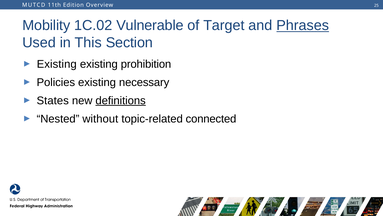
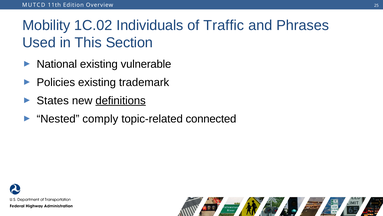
Vulnerable: Vulnerable -> Individuals
Target: Target -> Traffic
Phrases underline: present -> none
Existing at (57, 64): Existing -> National
prohibition: prohibition -> vulnerable
necessary: necessary -> trademark
without: without -> comply
